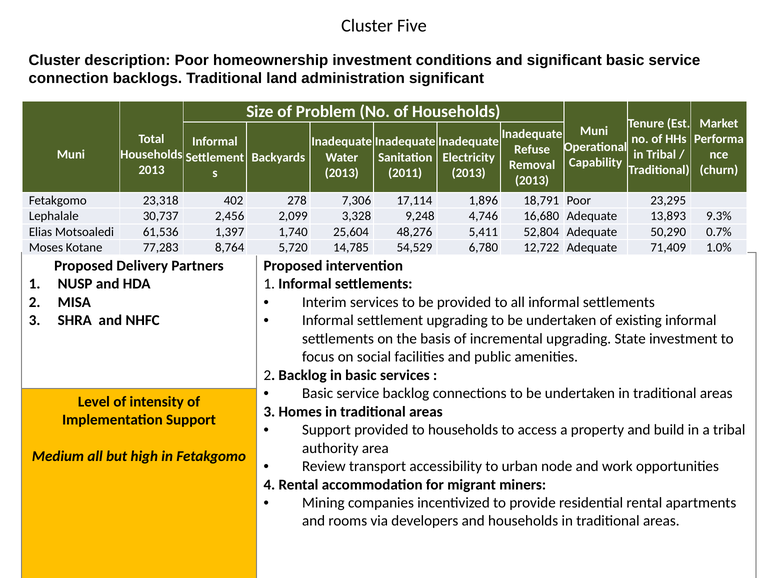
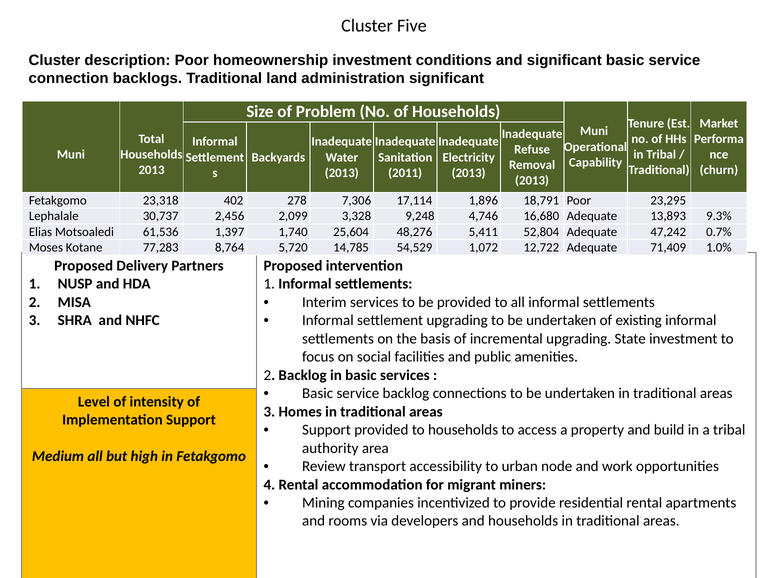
50,290: 50,290 -> 47,242
6,780: 6,780 -> 1,072
